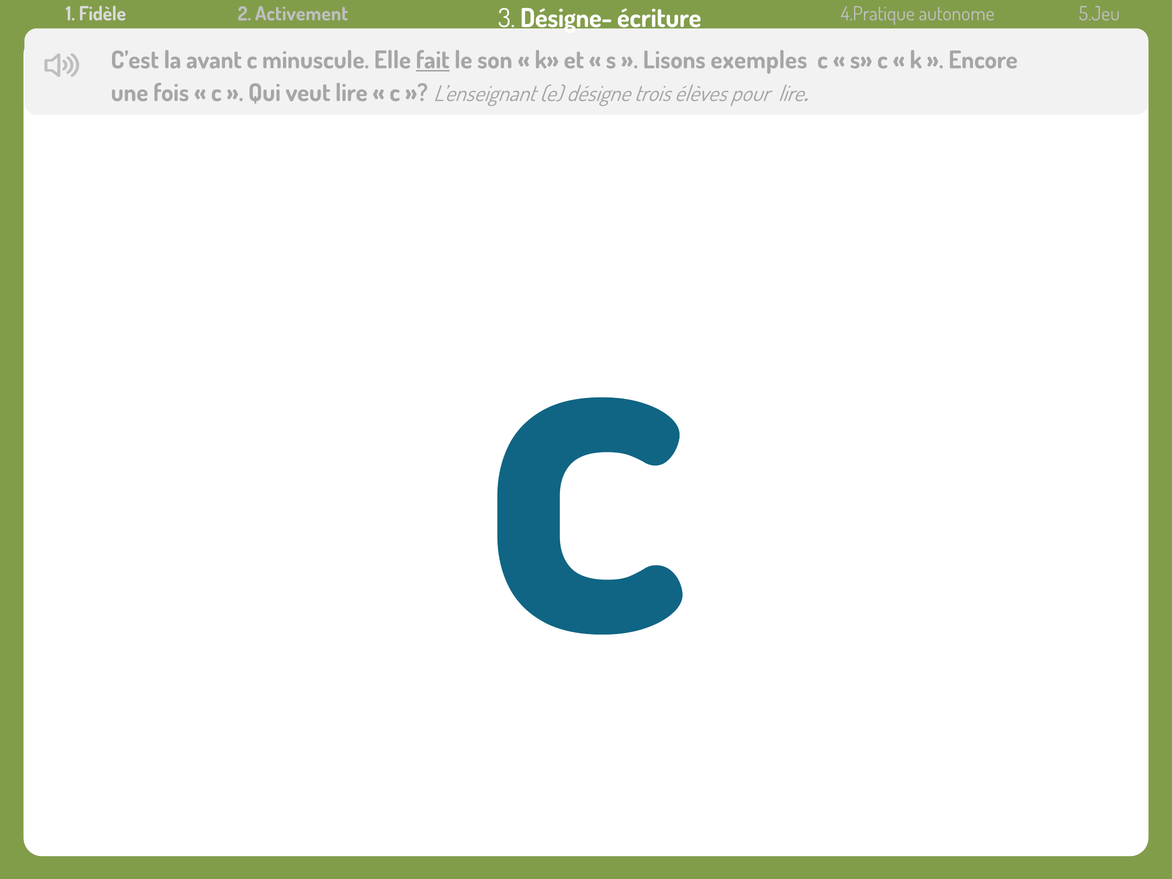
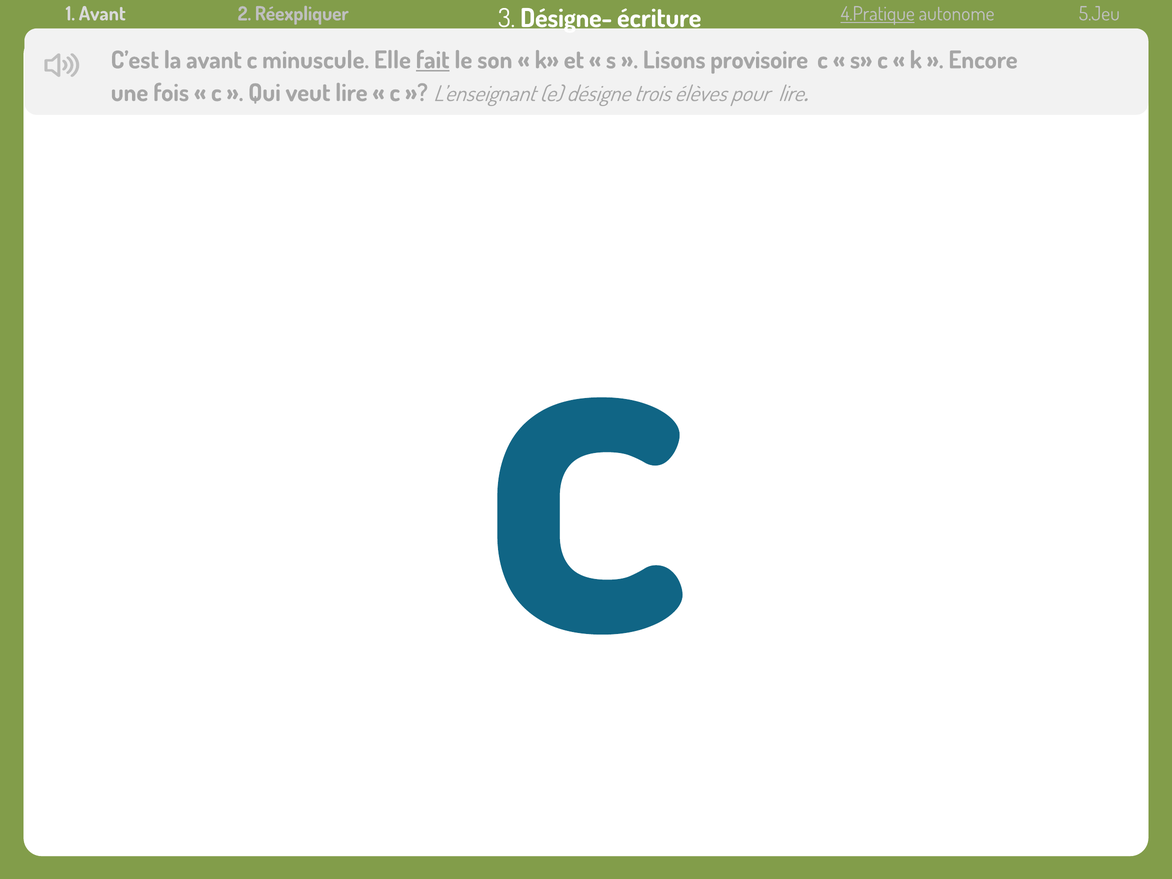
1 Fidèle: Fidèle -> Avant
Activement: Activement -> Réexpliquer
4.Pratique underline: none -> present
exemples: exemples -> provisoire
